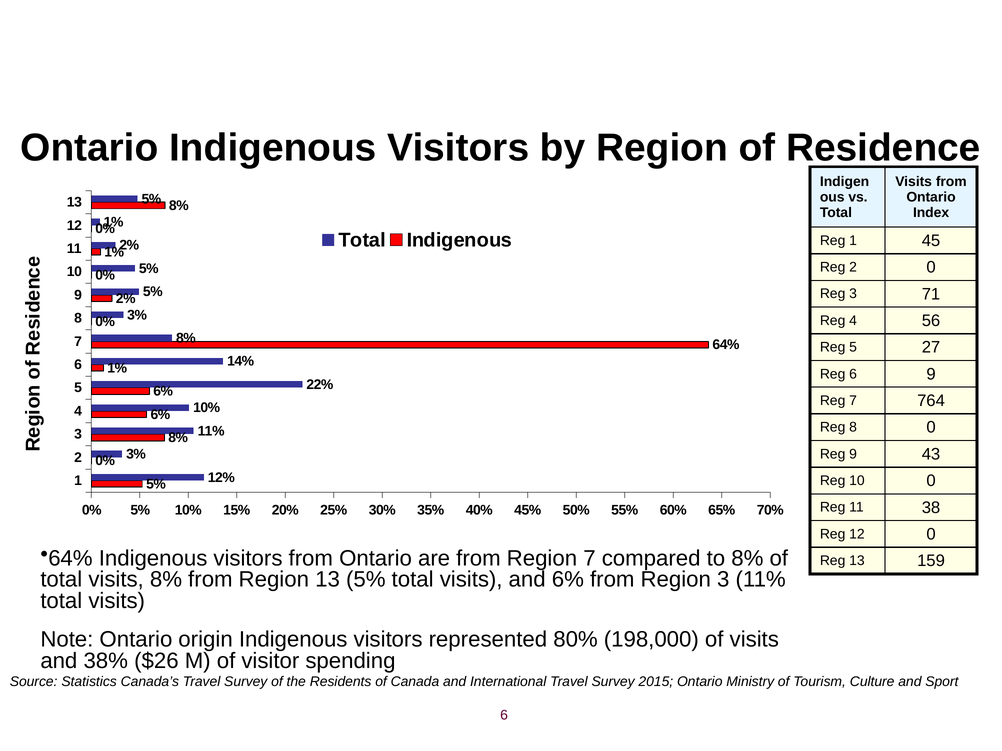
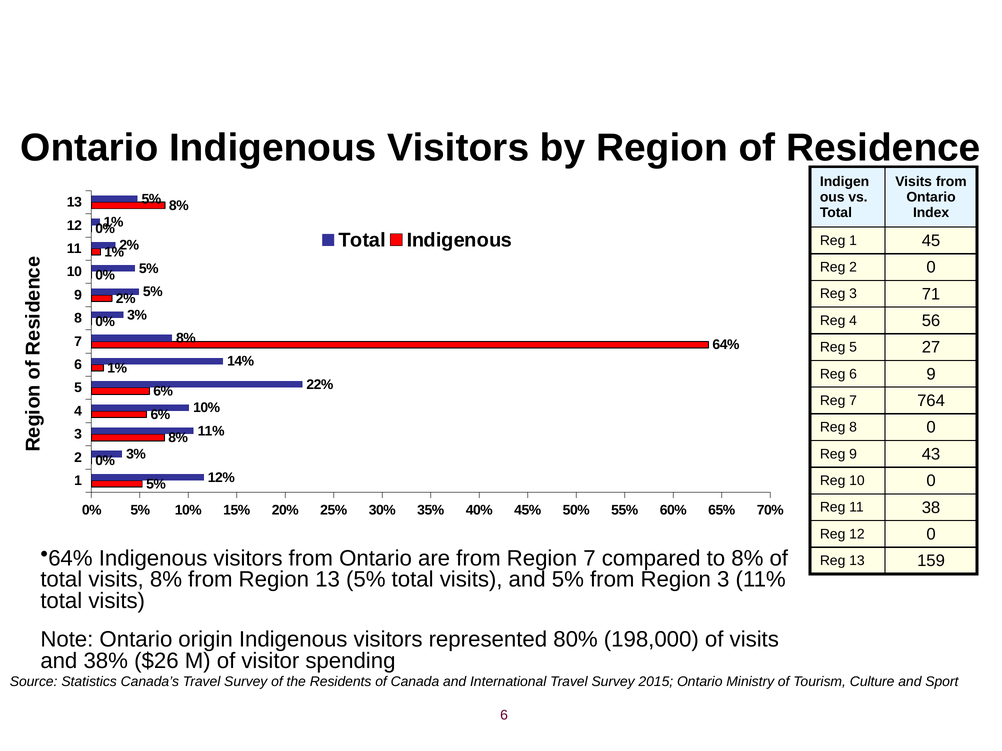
and 6%: 6% -> 5%
